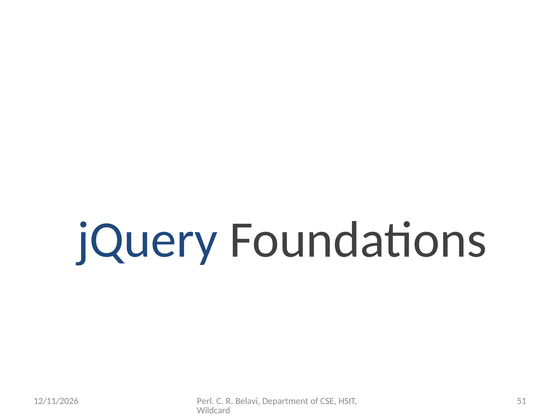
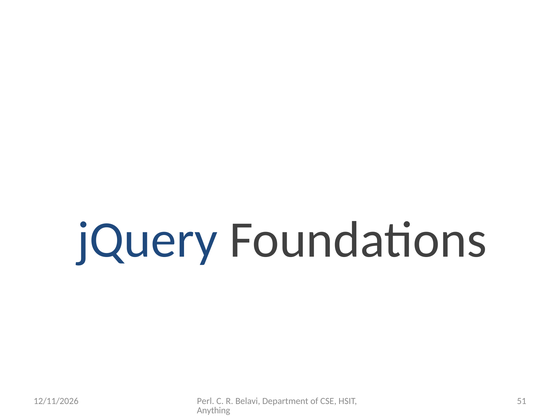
Wildcard: Wildcard -> Anything
